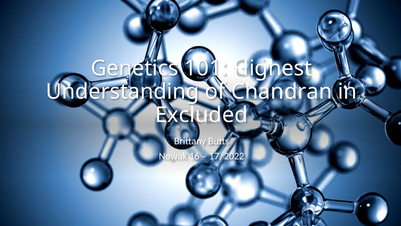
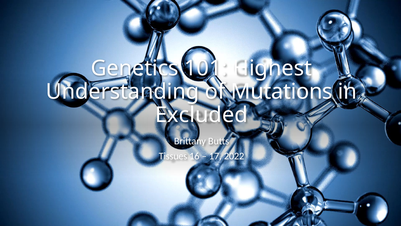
Chandran: Chandran -> Mutations
Nowak: Nowak -> Tissues
